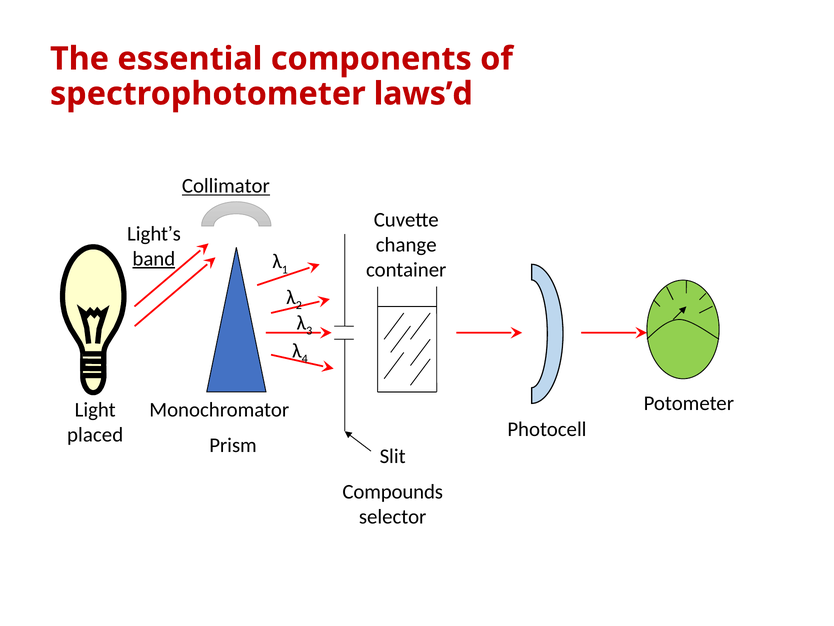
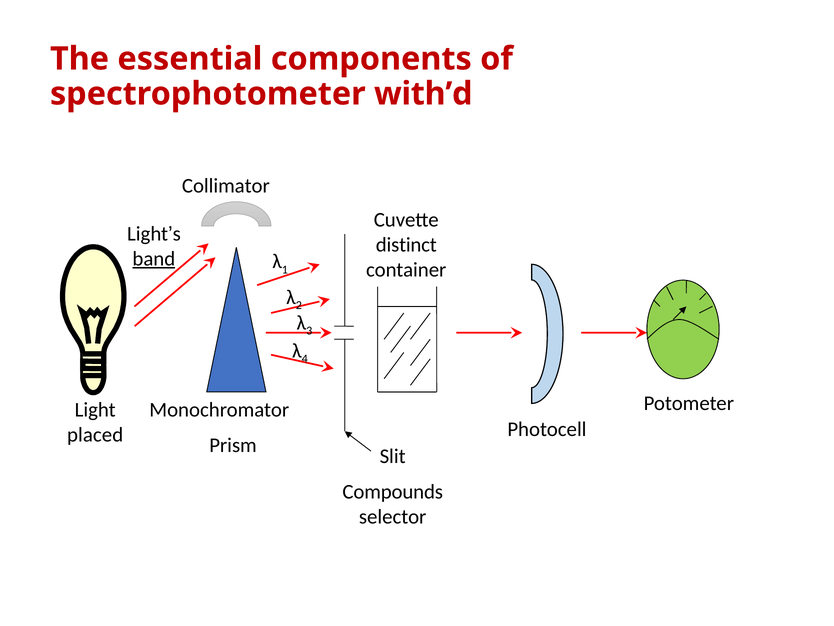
laws’d: laws’d -> with’d
Collimator underline: present -> none
change: change -> distinct
